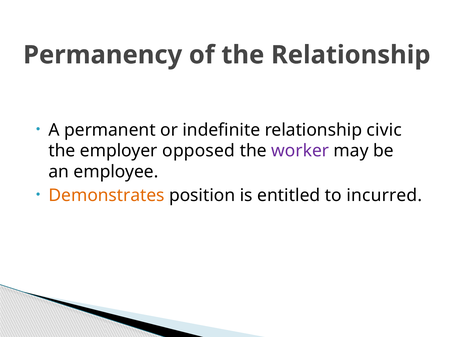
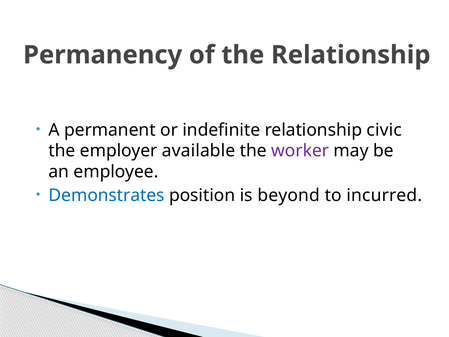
opposed: opposed -> available
Demonstrates colour: orange -> blue
entitled: entitled -> beyond
